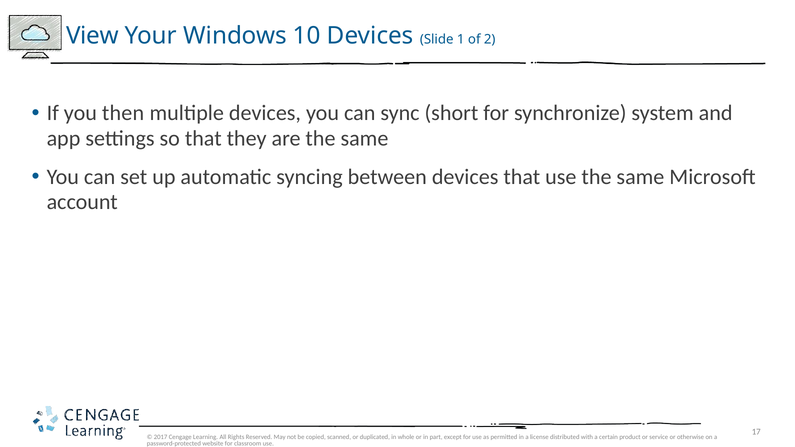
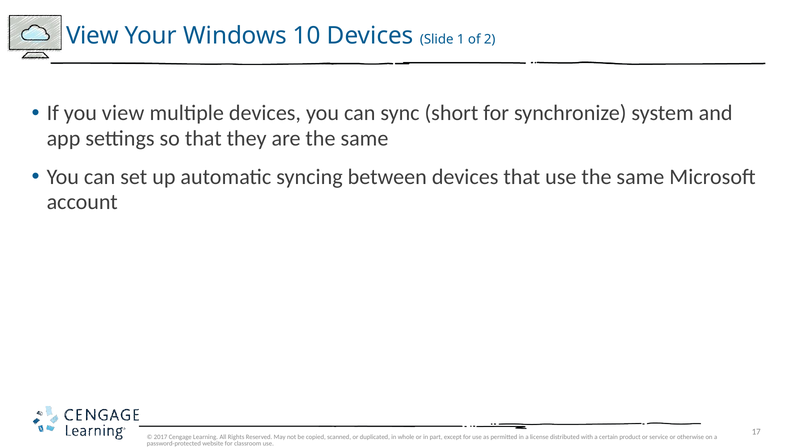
you then: then -> view
